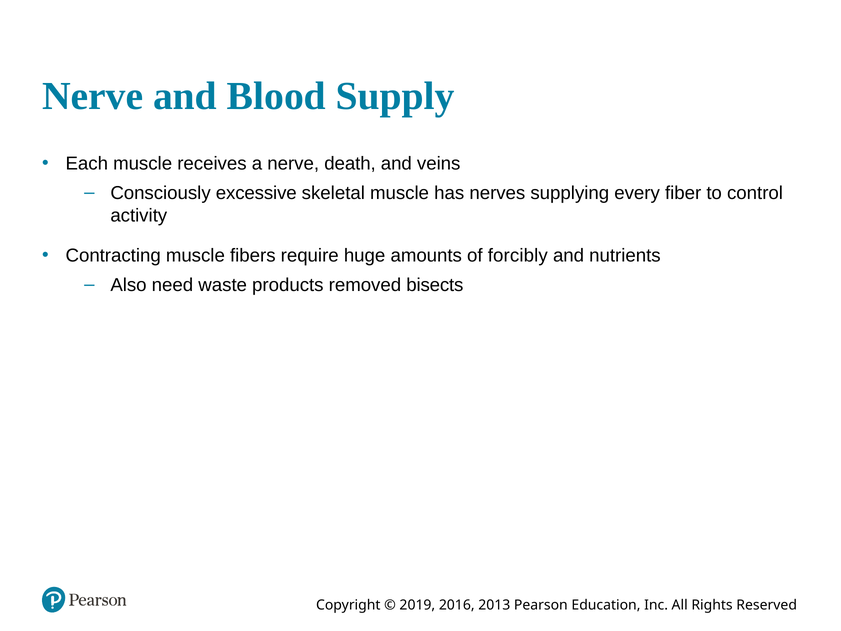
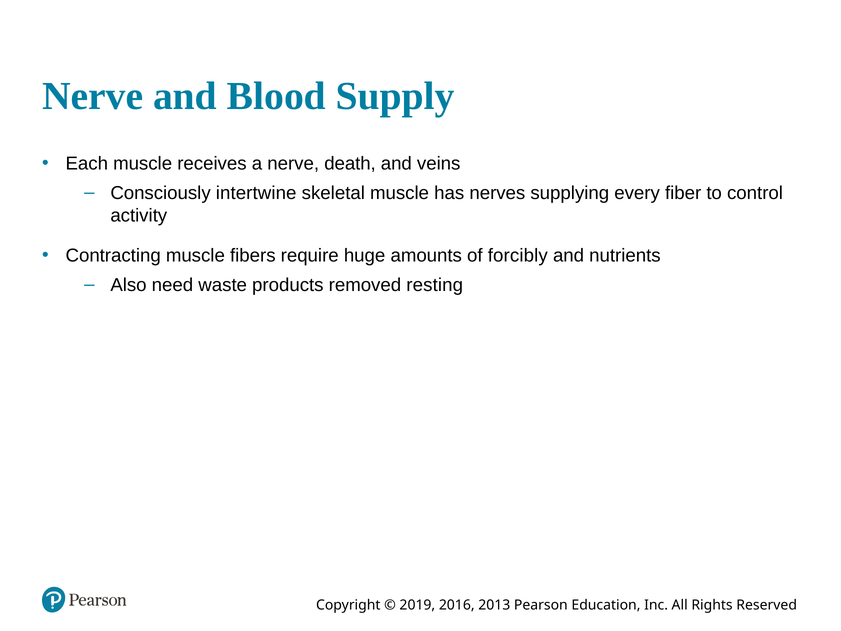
excessive: excessive -> intertwine
bisects: bisects -> resting
